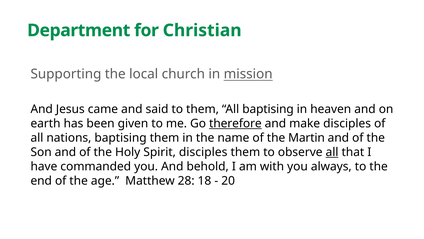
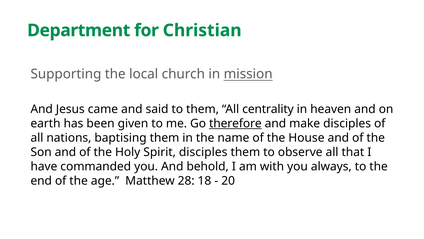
All baptising: baptising -> centrality
Martin: Martin -> House
all at (332, 152) underline: present -> none
